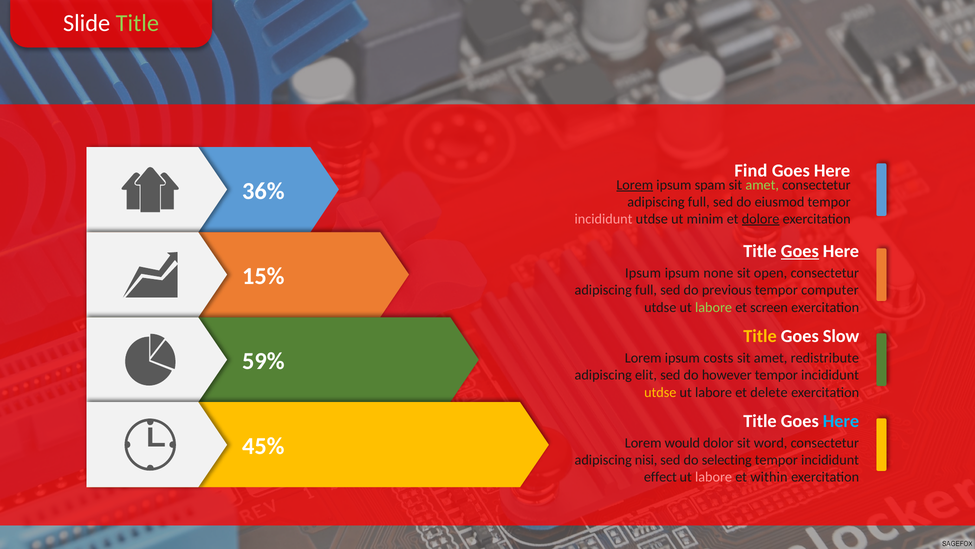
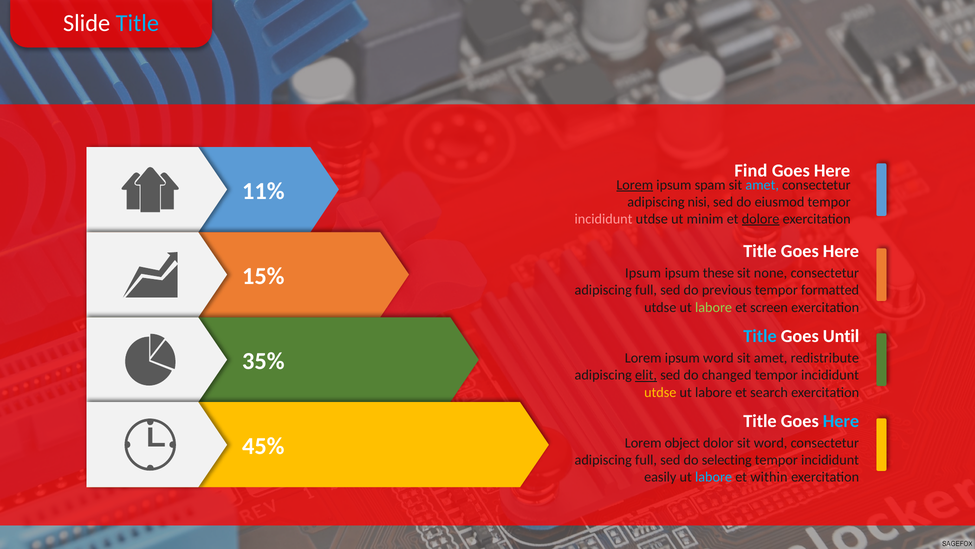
Title at (137, 23) colour: light green -> light blue
amet at (762, 185) colour: light green -> light blue
36%: 36% -> 11%
full at (699, 202): full -> nisi
Goes at (800, 251) underline: present -> none
none: none -> these
open: open -> none
computer: computer -> formatted
Title at (760, 336) colour: yellow -> light blue
Slow: Slow -> Until
59%: 59% -> 35%
ipsum costs: costs -> word
elit underline: none -> present
however: however -> changed
delete: delete -> search
would: would -> object
nisi at (646, 460): nisi -> full
effect: effect -> easily
labore at (714, 477) colour: pink -> light blue
